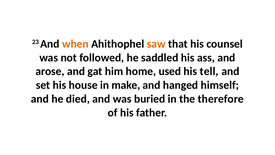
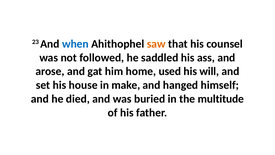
when colour: orange -> blue
tell: tell -> will
therefore: therefore -> multitude
